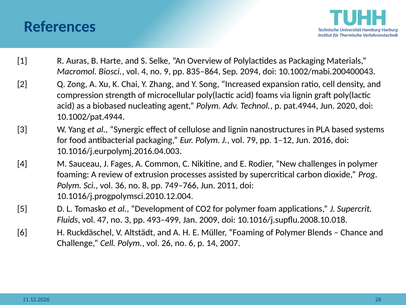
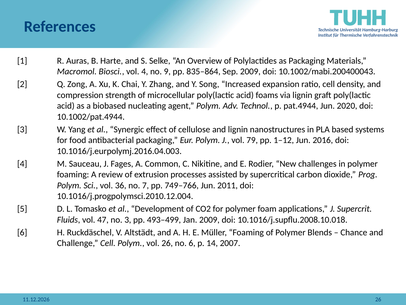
Sep 2094: 2094 -> 2009
8: 8 -> 7
